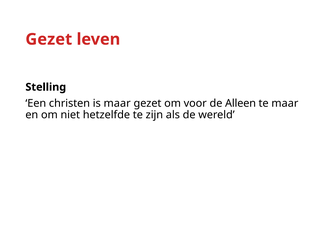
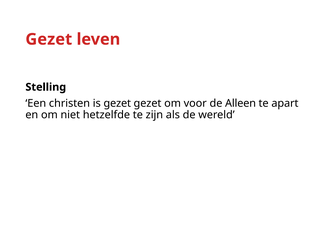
is maar: maar -> gezet
te maar: maar -> apart
